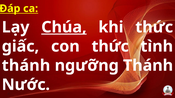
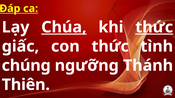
thức at (154, 27) underline: none -> present
thánh at (26, 66): thánh -> chúng
Nước: Nước -> Thiên
